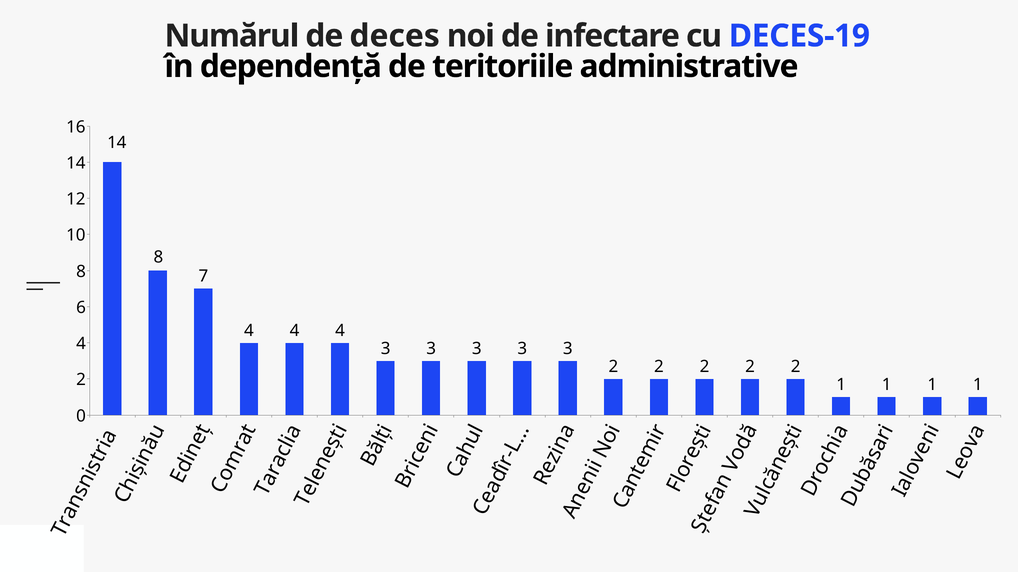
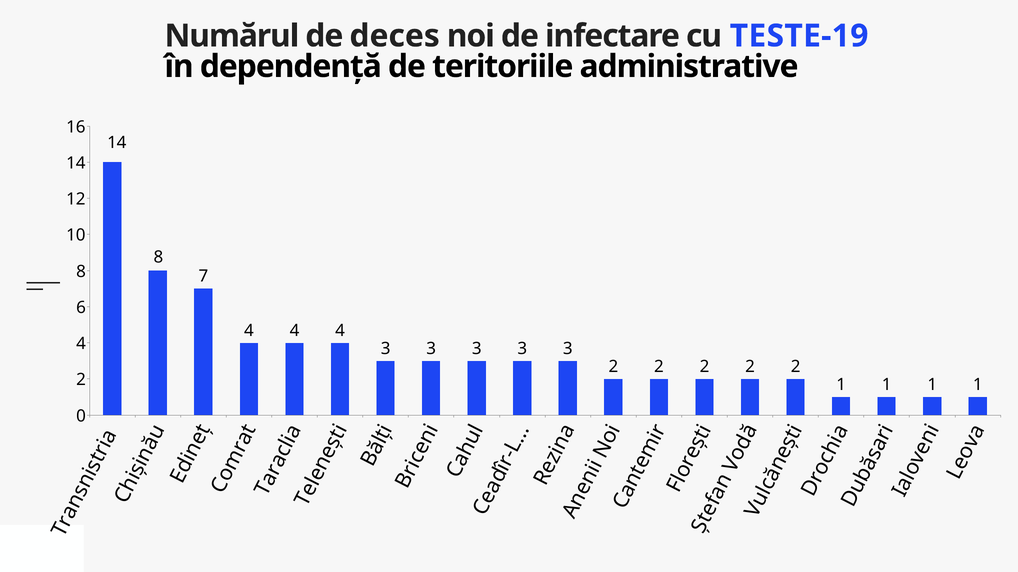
DECES-19: DECES-19 -> TESTE-19
